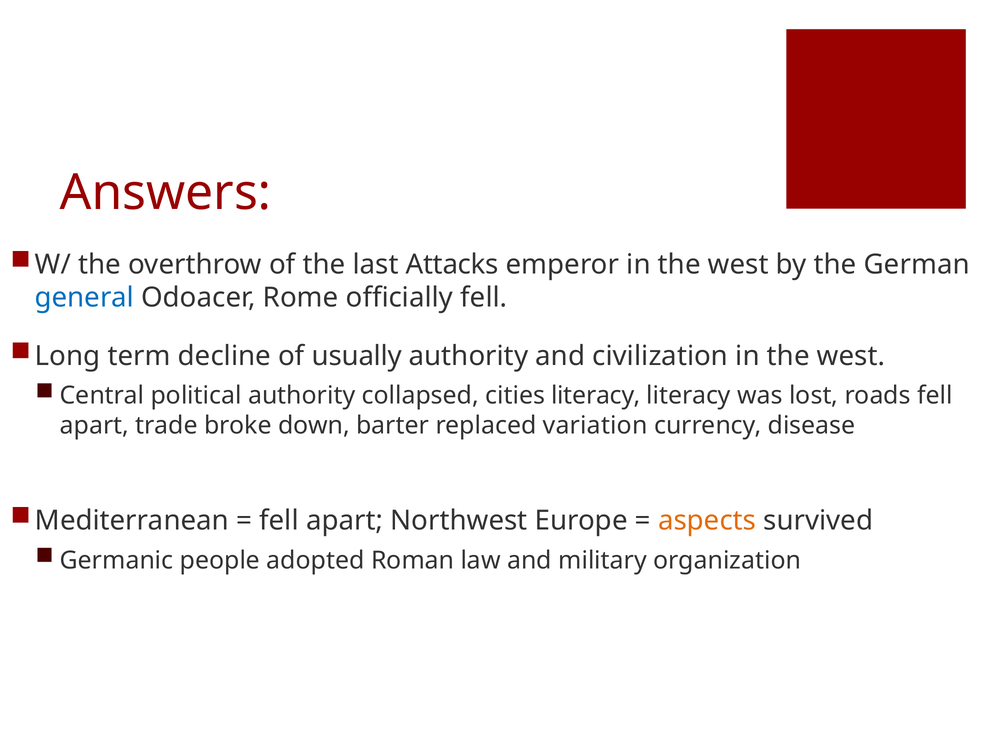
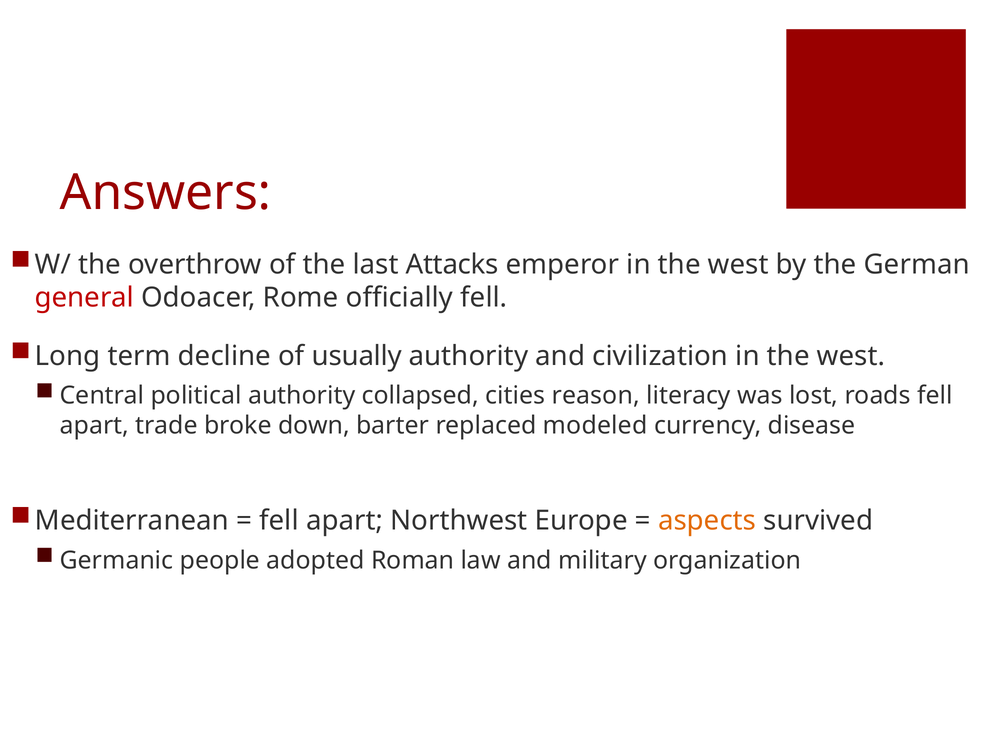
general colour: blue -> red
cities literacy: literacy -> reason
variation: variation -> modeled
